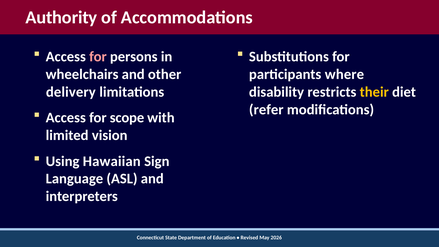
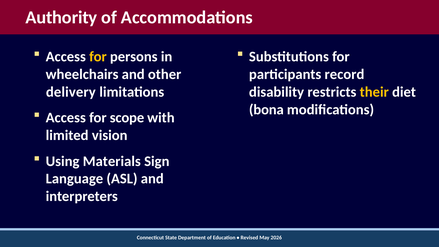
for at (98, 57) colour: pink -> yellow
where: where -> record
refer: refer -> bona
Hawaiian: Hawaiian -> Materials
